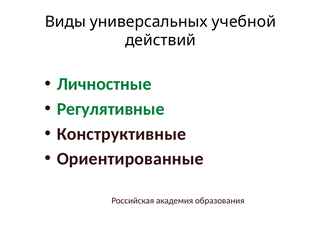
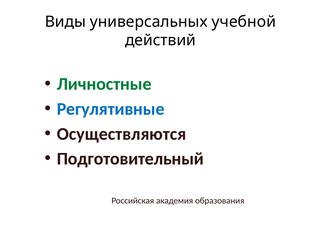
Регулятивные colour: green -> blue
Конструктивные: Конструктивные -> Осуществляются
Ориентированные: Ориентированные -> Подготовительный
